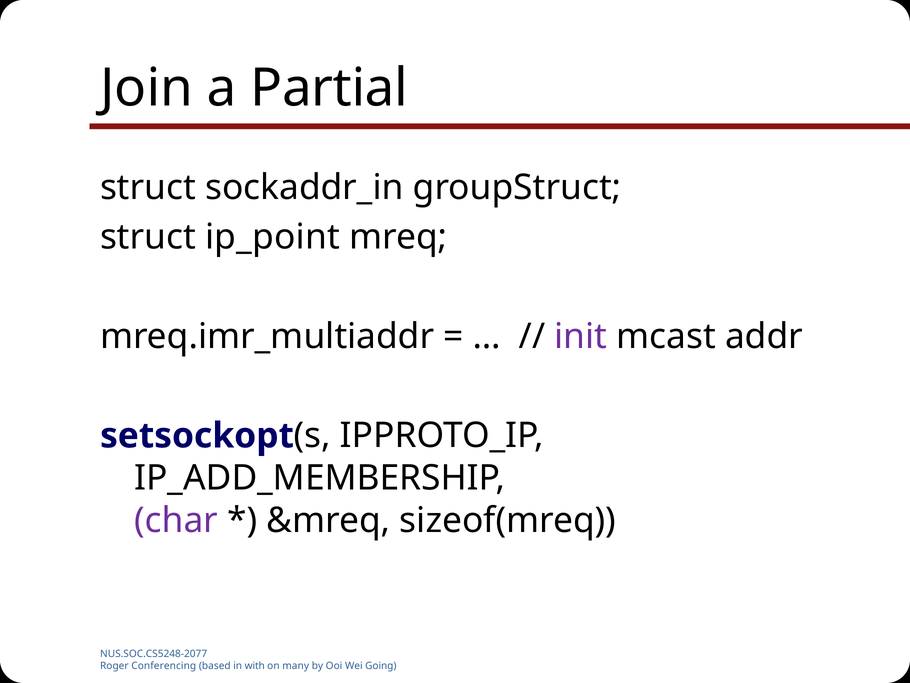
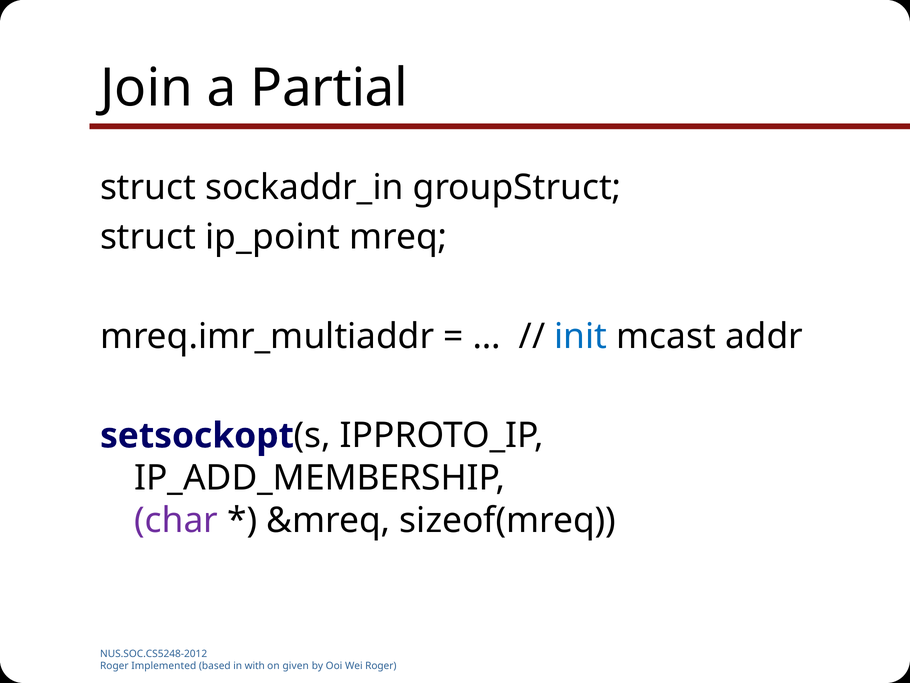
init colour: purple -> blue
NUS.SOC.CS5248-2077: NUS.SOC.CS5248-2077 -> NUS.SOC.CS5248-2012
Conferencing: Conferencing -> Implemented
many: many -> given
Wei Going: Going -> Roger
